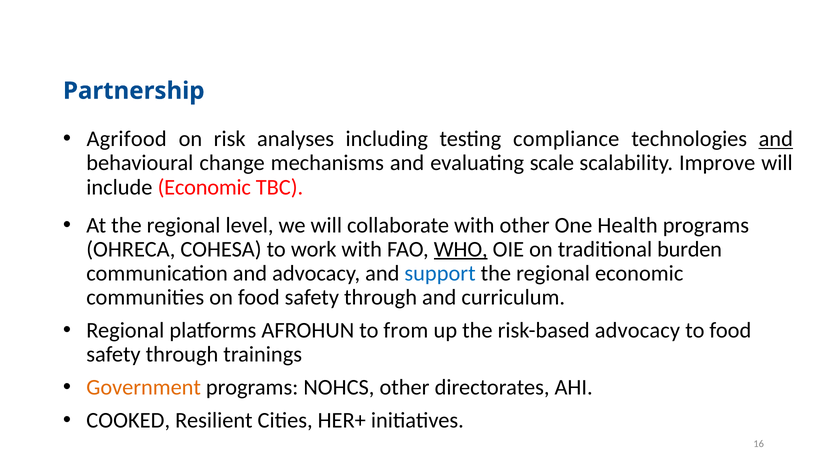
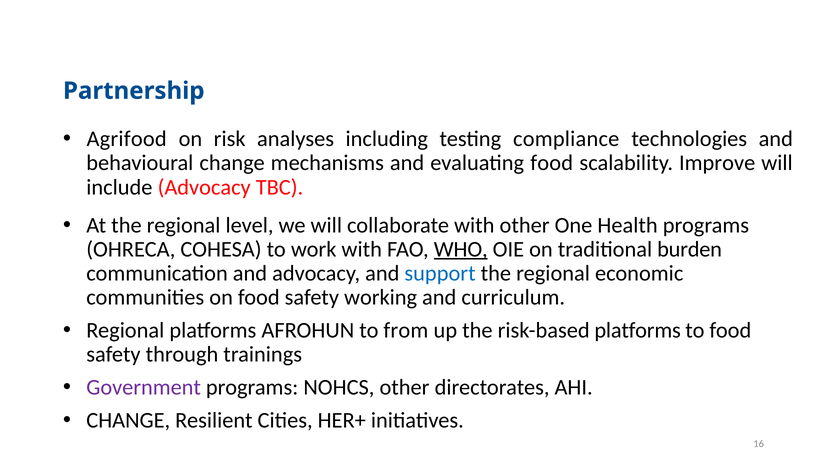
and at (776, 139) underline: present -> none
evaluating scale: scale -> food
include Economic: Economic -> Advocacy
on food safety through: through -> working
risk-based advocacy: advocacy -> platforms
Government colour: orange -> purple
COOKED at (128, 420): COOKED -> CHANGE
